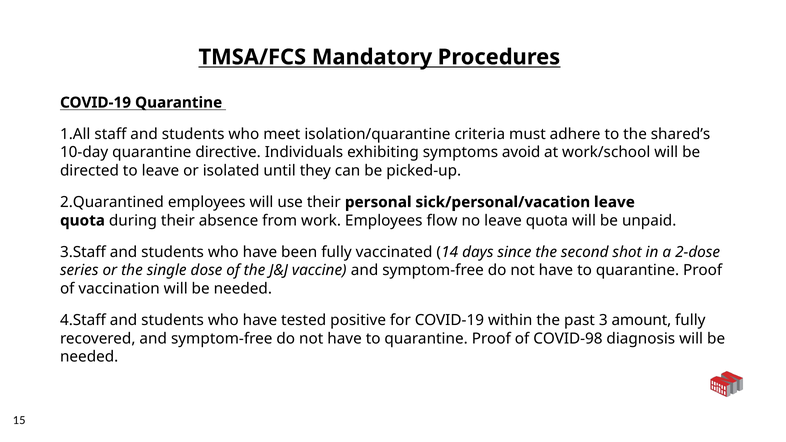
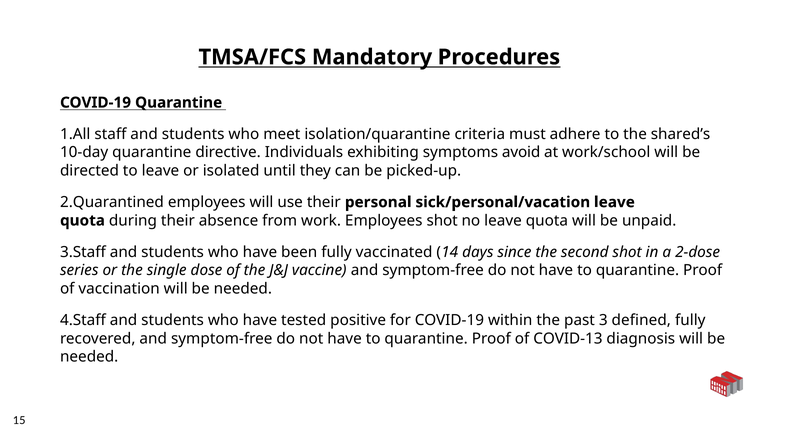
Employees flow: flow -> shot
amount: amount -> defined
COVID-98: COVID-98 -> COVID-13
